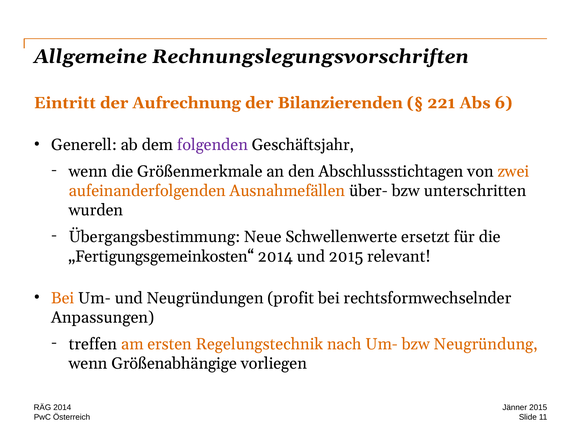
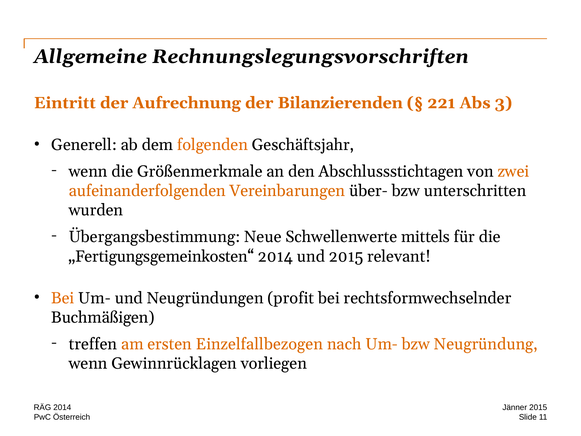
6: 6 -> 3
folgenden colour: purple -> orange
Ausnahmefällen: Ausnahmefällen -> Vereinbarungen
ersetzt: ersetzt -> mittels
Anpassungen: Anpassungen -> Buchmäßigen
Regelungstechnik: Regelungstechnik -> Einzelfallbezogen
Größenabhängige: Größenabhängige -> Gewinnrücklagen
